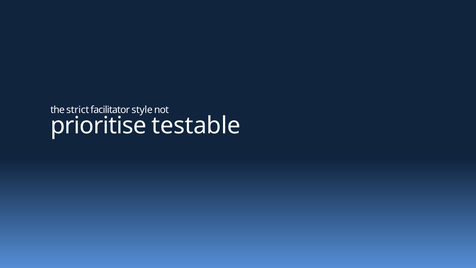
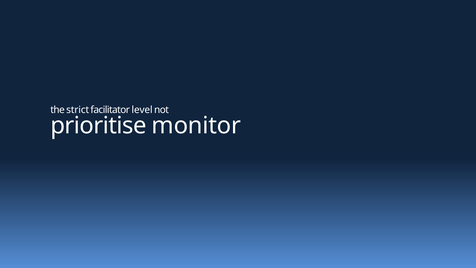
style: style -> level
testable: testable -> monitor
